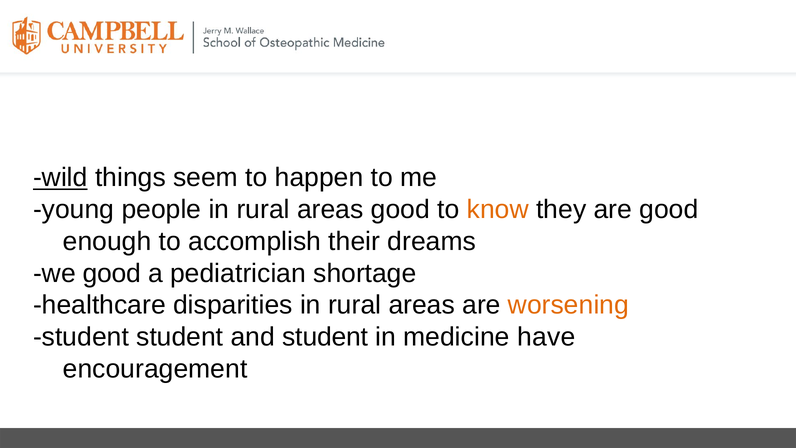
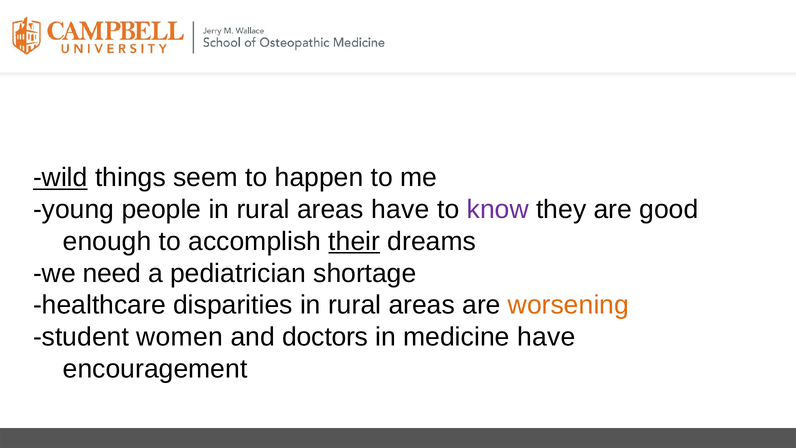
areas good: good -> have
know colour: orange -> purple
their underline: none -> present
we good: good -> need
student student: student -> women
and student: student -> doctors
